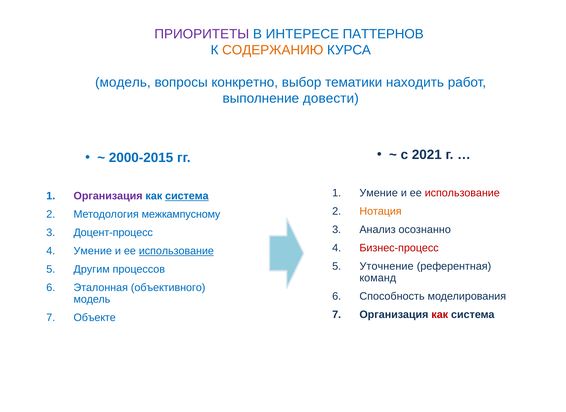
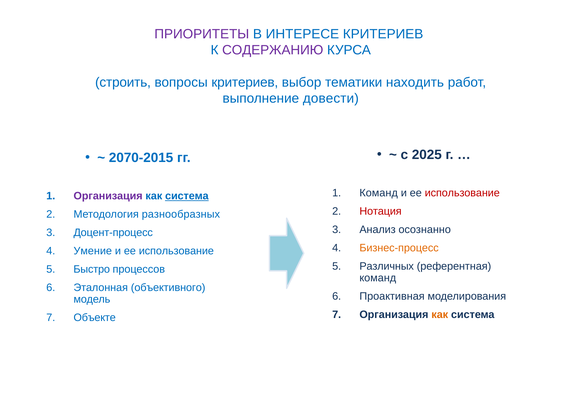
ИНТЕРЕСЕ ПАТТЕРНОВ: ПАТТЕРНОВ -> КРИТЕРИЕВ
СОДЕРЖАНИЮ colour: orange -> purple
модель at (123, 82): модель -> строить
вопросы конкретно: конкретно -> критериев
2021: 2021 -> 2025
2000-2015: 2000-2015 -> 2070-2015
Умение at (379, 193): Умение -> Команд
Нотация colour: orange -> red
межкампусному: межкампусному -> разнообразных
Бизнес-процесс colour: red -> orange
использование at (176, 251) underline: present -> none
Уточнение: Уточнение -> Различных
Другим: Другим -> Быстро
Способность: Способность -> Проактивная
как at (440, 315) colour: red -> orange
